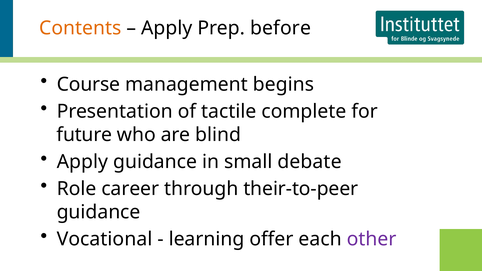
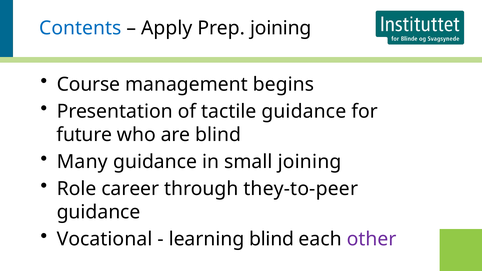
Contents colour: orange -> blue
Prep before: before -> joining
tactile complete: complete -> guidance
Apply at (82, 162): Apply -> Many
small debate: debate -> joining
their-to-peer: their-to-peer -> they-to-peer
learning offer: offer -> blind
